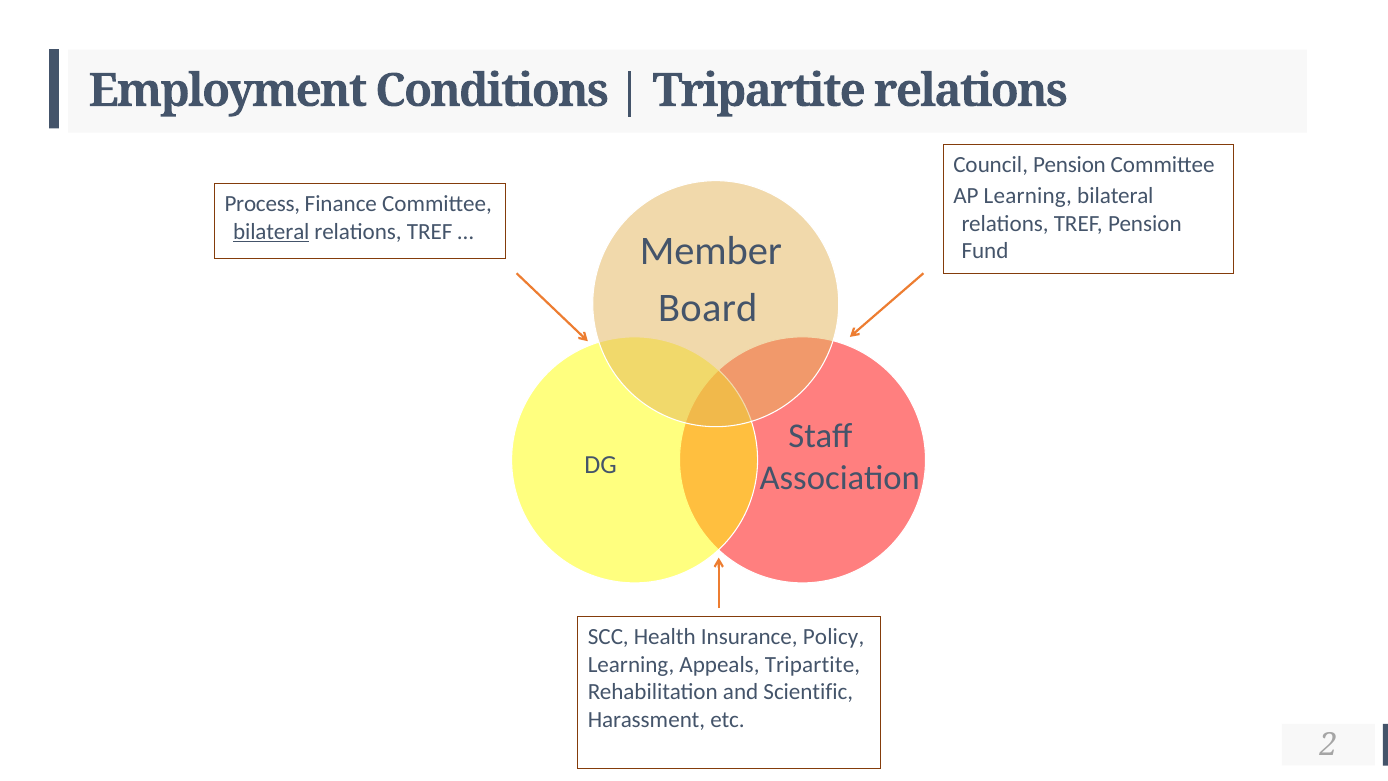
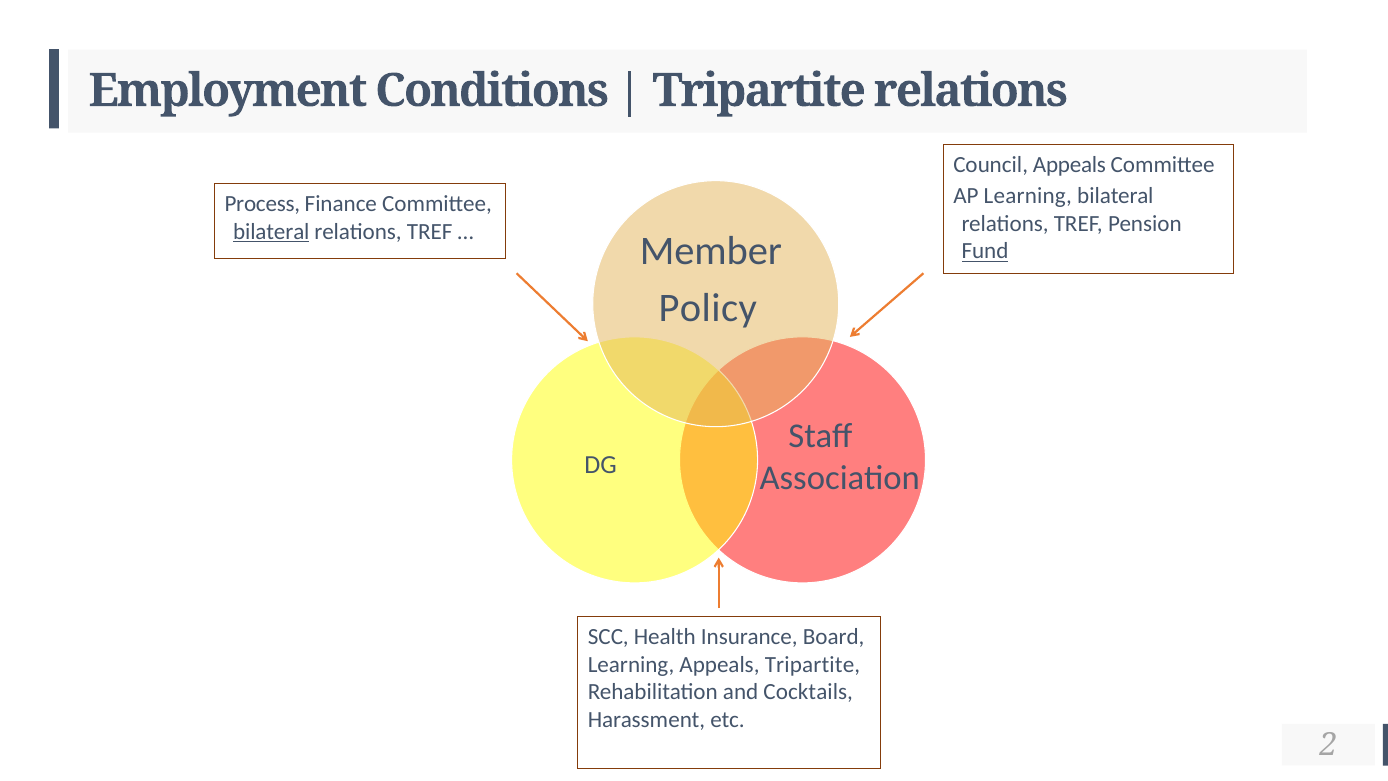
Council Pension: Pension -> Appeals
Fund underline: none -> present
Board: Board -> Policy
Policy: Policy -> Board
Scientific: Scientific -> Cocktails
